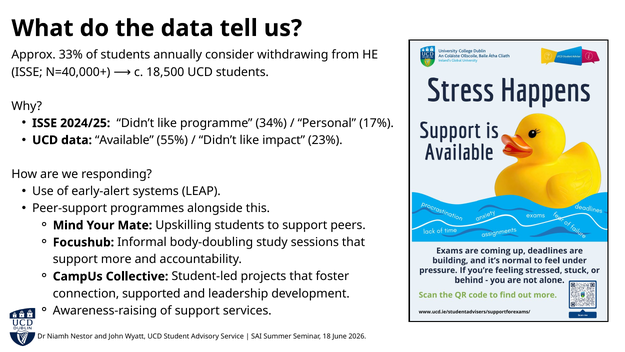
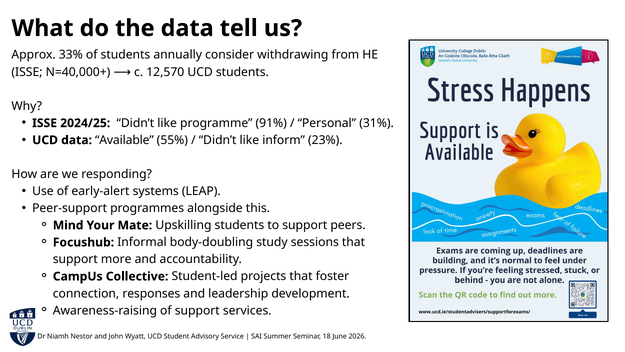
18,500: 18,500 -> 12,570
34%: 34% -> 91%
17%: 17% -> 31%
impact: impact -> inform
supported: supported -> responses
